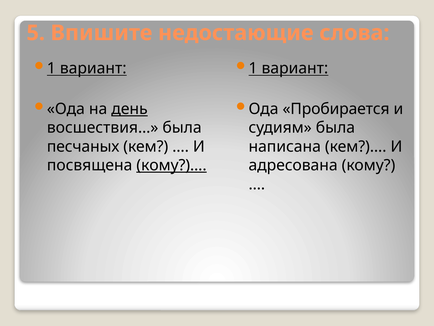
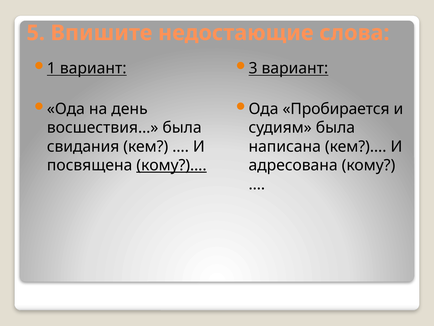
1 at (253, 68): 1 -> 3
день underline: present -> none
песчаных: песчаных -> свидания
